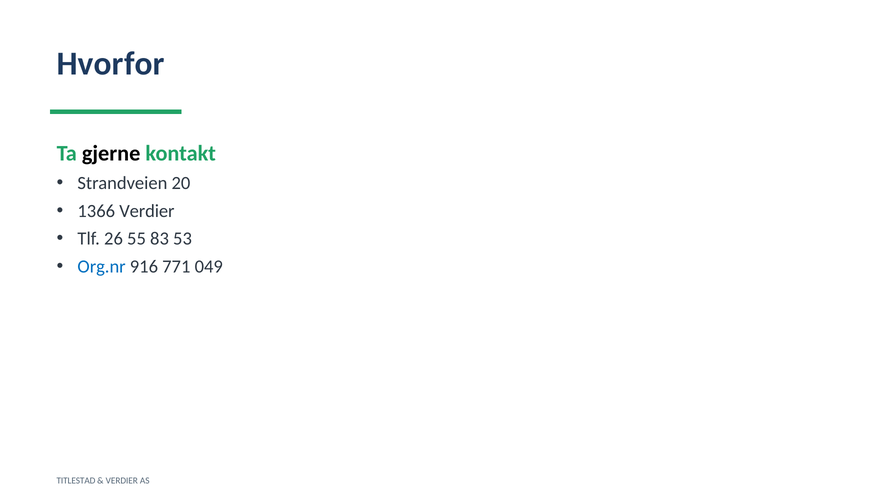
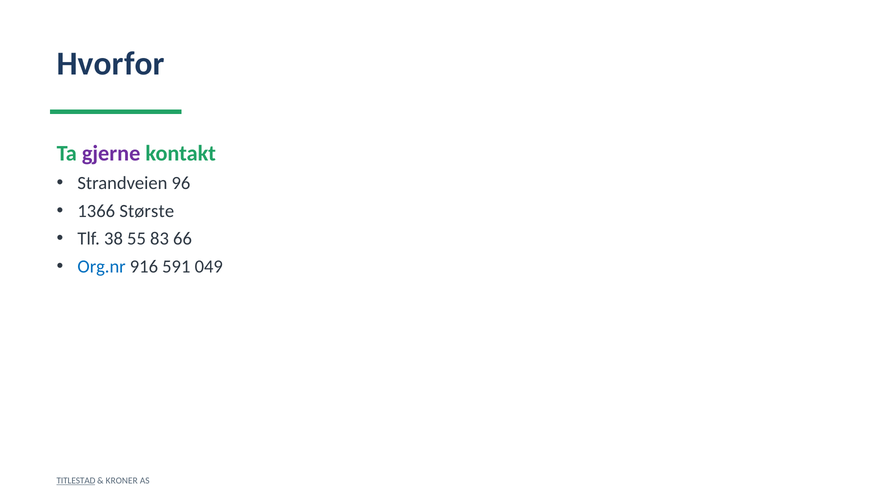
gjerne colour: black -> purple
20: 20 -> 96
1366 Verdier: Verdier -> Største
26: 26 -> 38
53: 53 -> 66
771: 771 -> 591
TITLESTAD underline: none -> present
VERDIER at (122, 480): VERDIER -> KRONER
